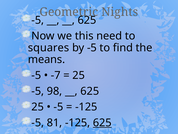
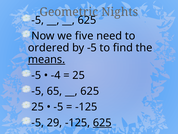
this: this -> five
squares: squares -> ordered
means underline: none -> present
-7: -7 -> -4
98: 98 -> 65
81: 81 -> 29
